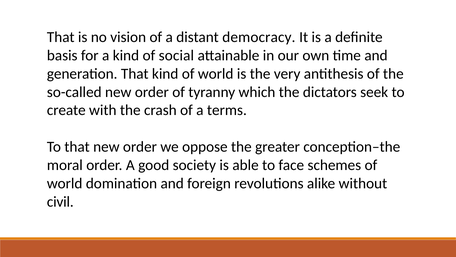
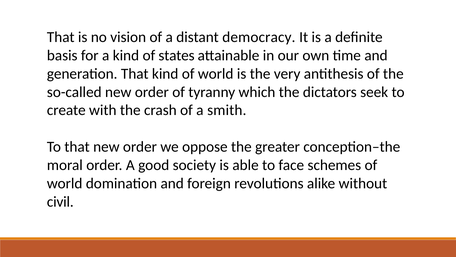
social: social -> states
terms: terms -> smith
